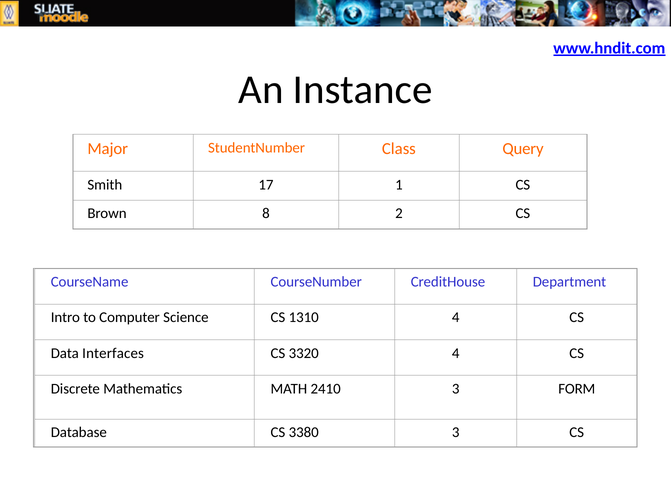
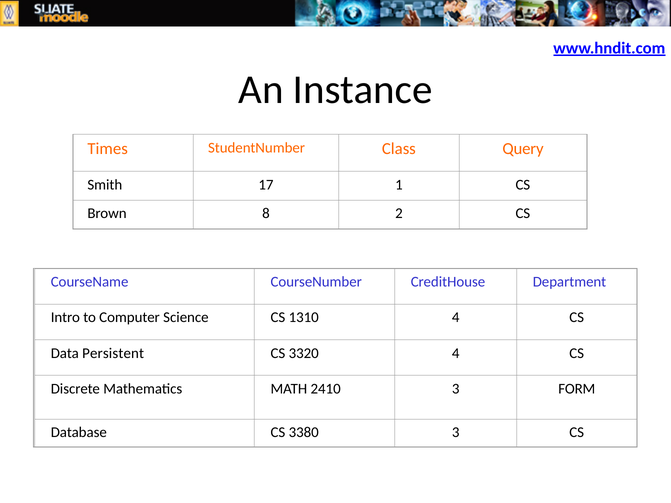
Major: Major -> Times
Interfaces: Interfaces -> Persistent
